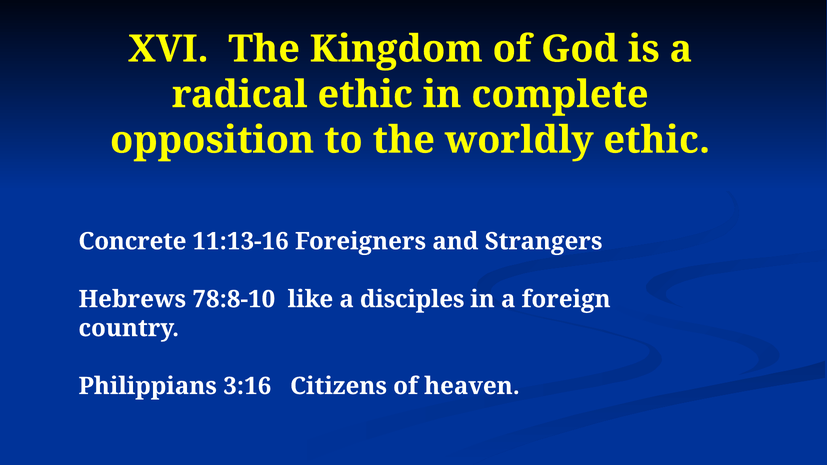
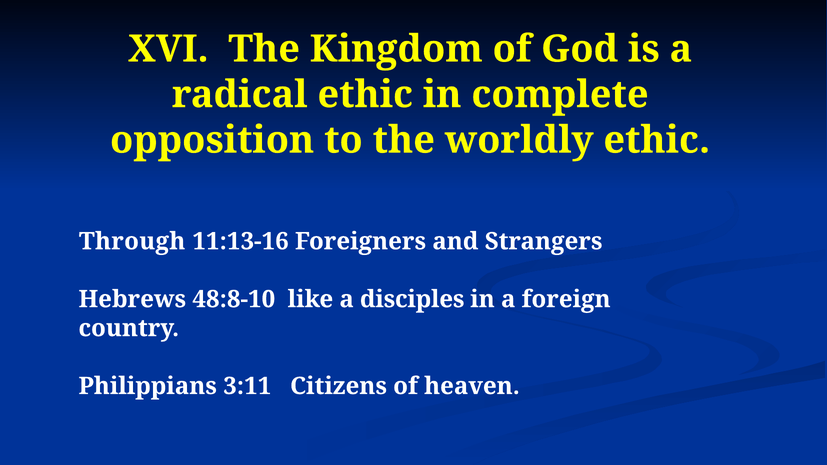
Concrete: Concrete -> Through
78:8-10: 78:8-10 -> 48:8-10
3:16: 3:16 -> 3:11
